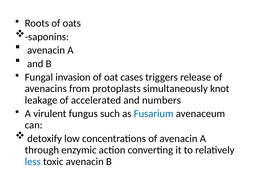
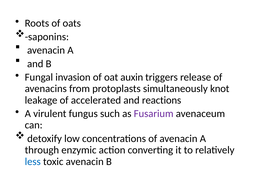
cases: cases -> auxin
numbers: numbers -> reactions
Fusarium colour: blue -> purple
